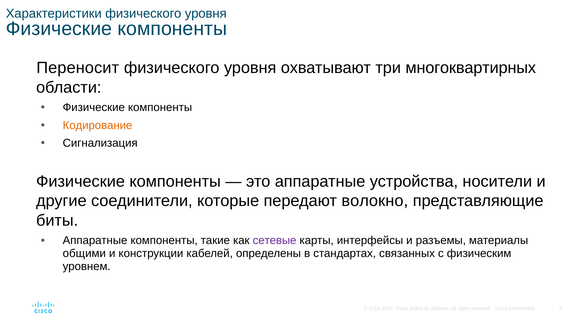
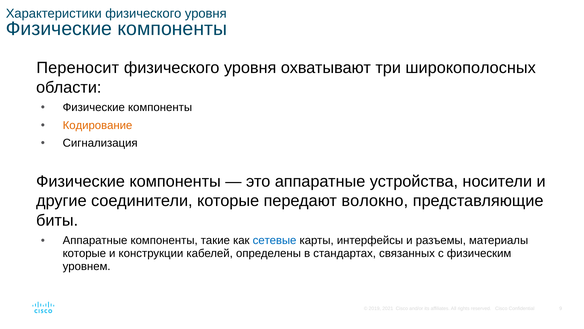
многоквартирных: многоквартирных -> широкополосных
сетевые colour: purple -> blue
общими at (84, 253): общими -> которые
